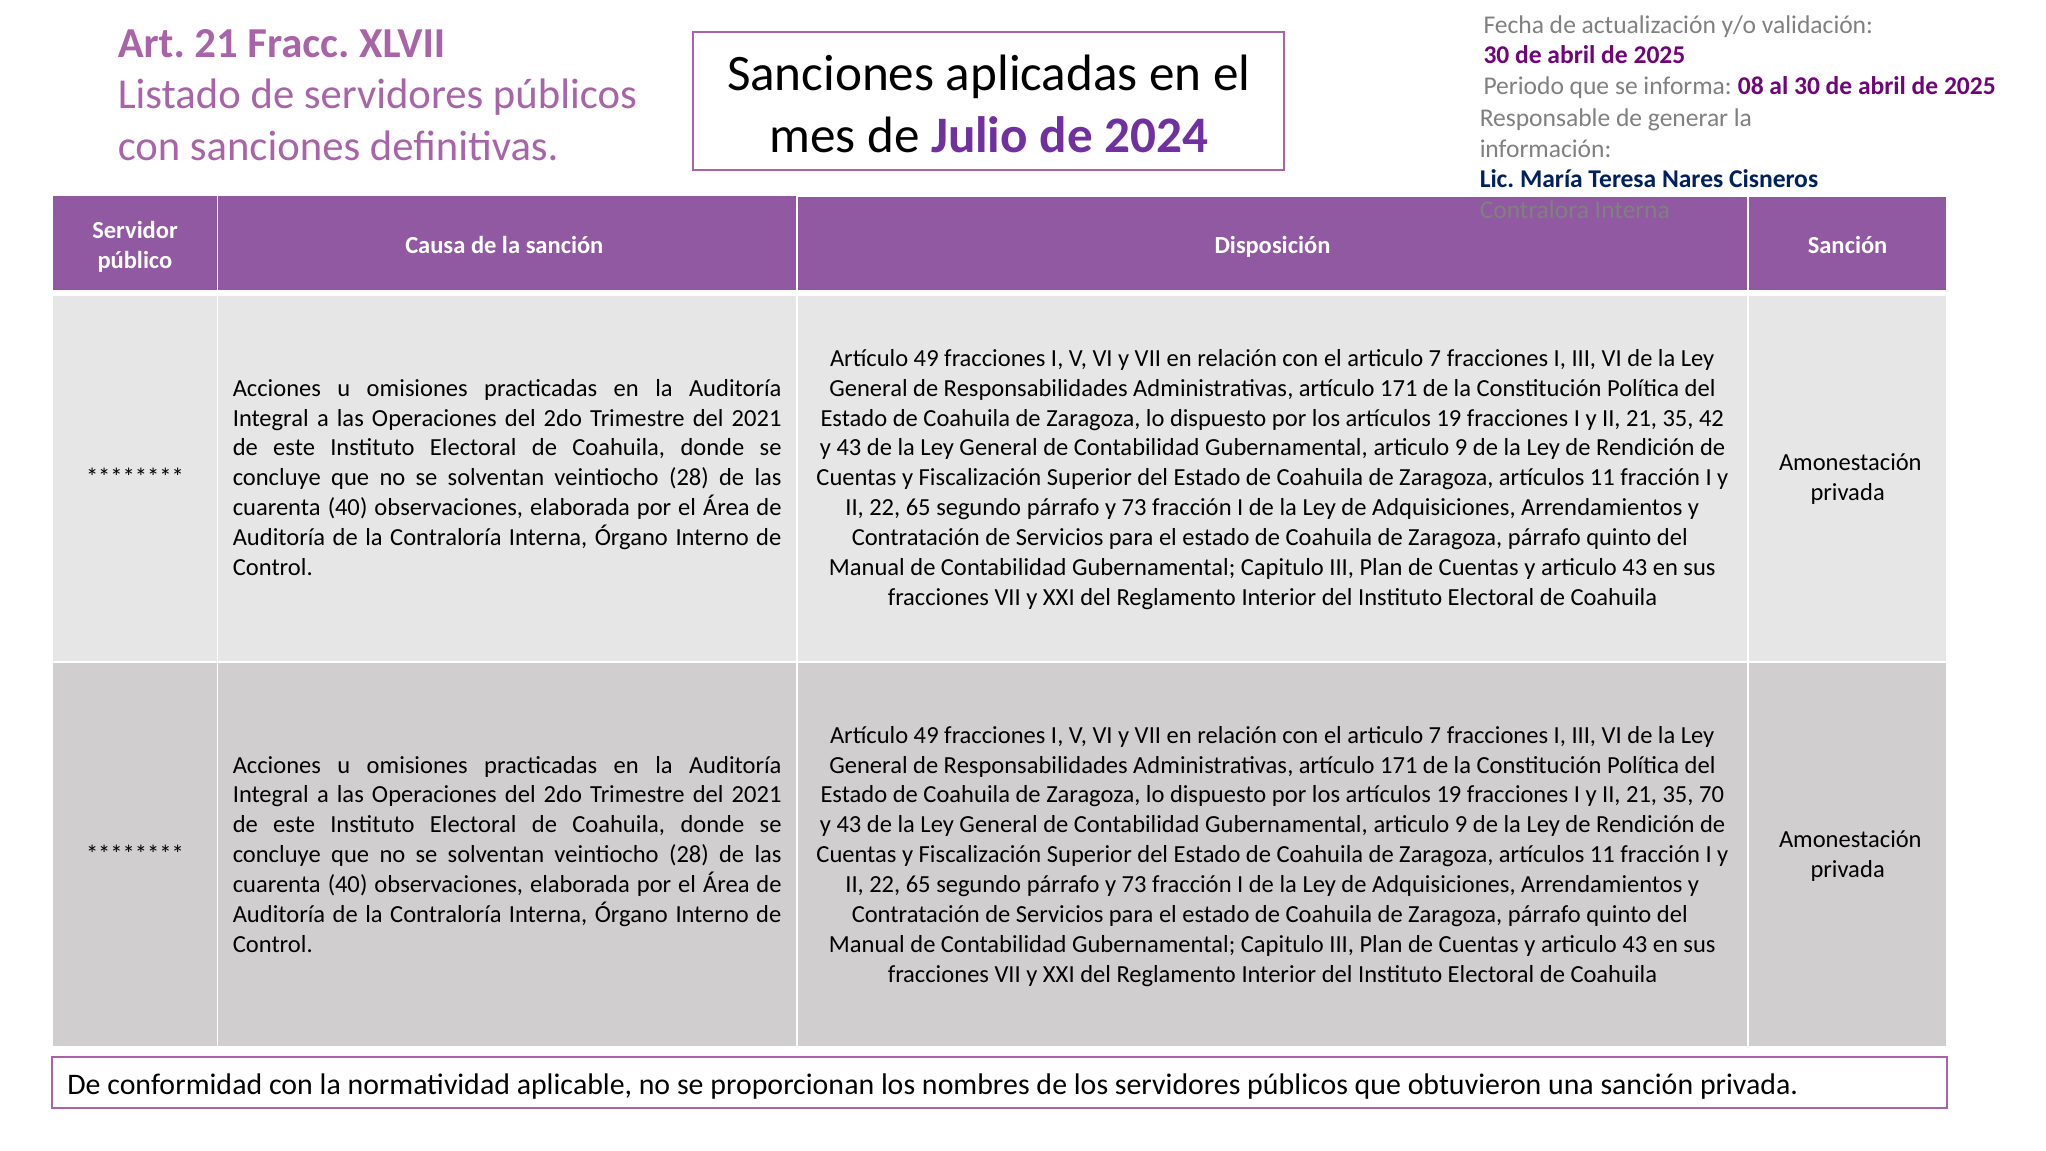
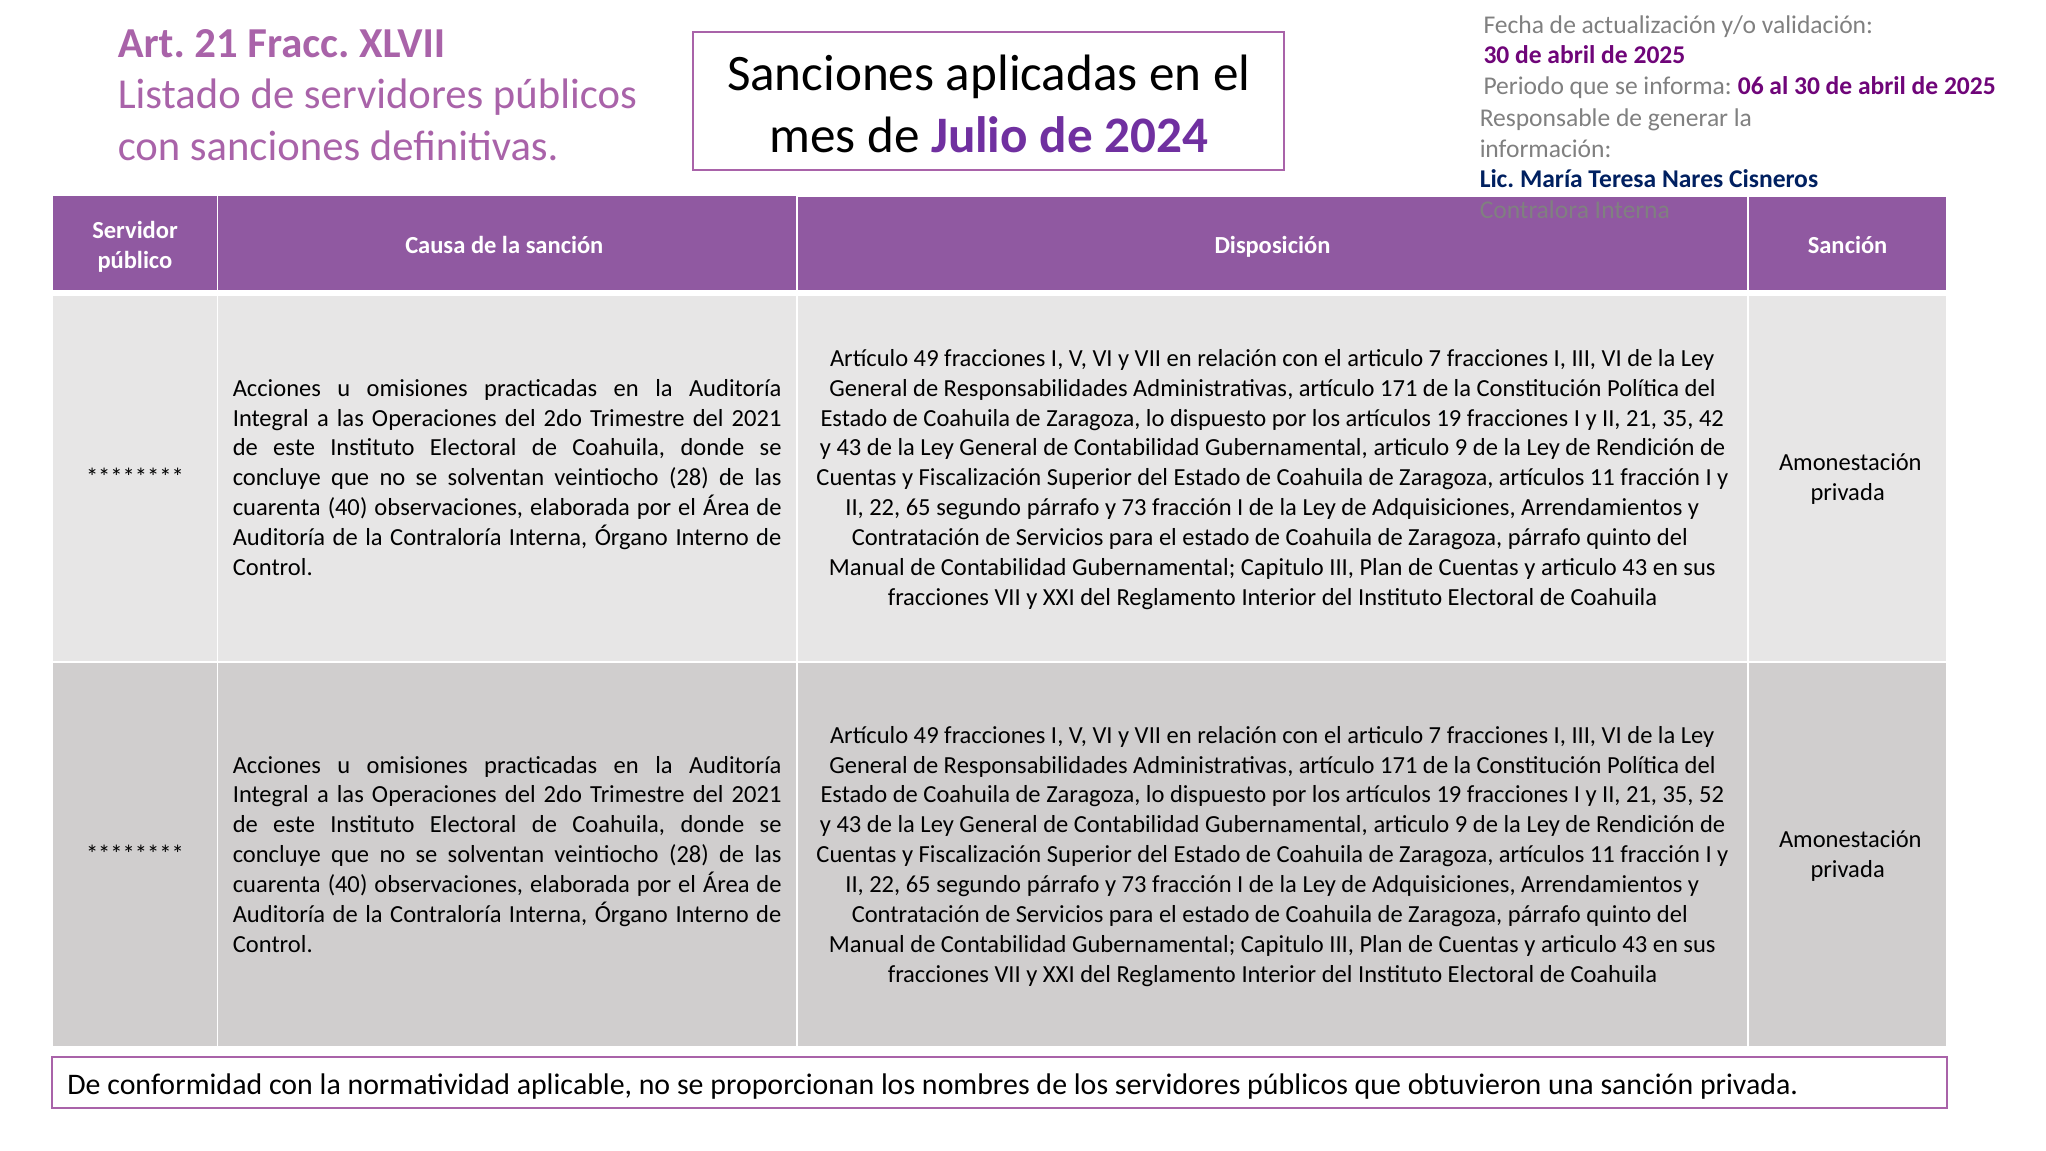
08: 08 -> 06
70: 70 -> 52
